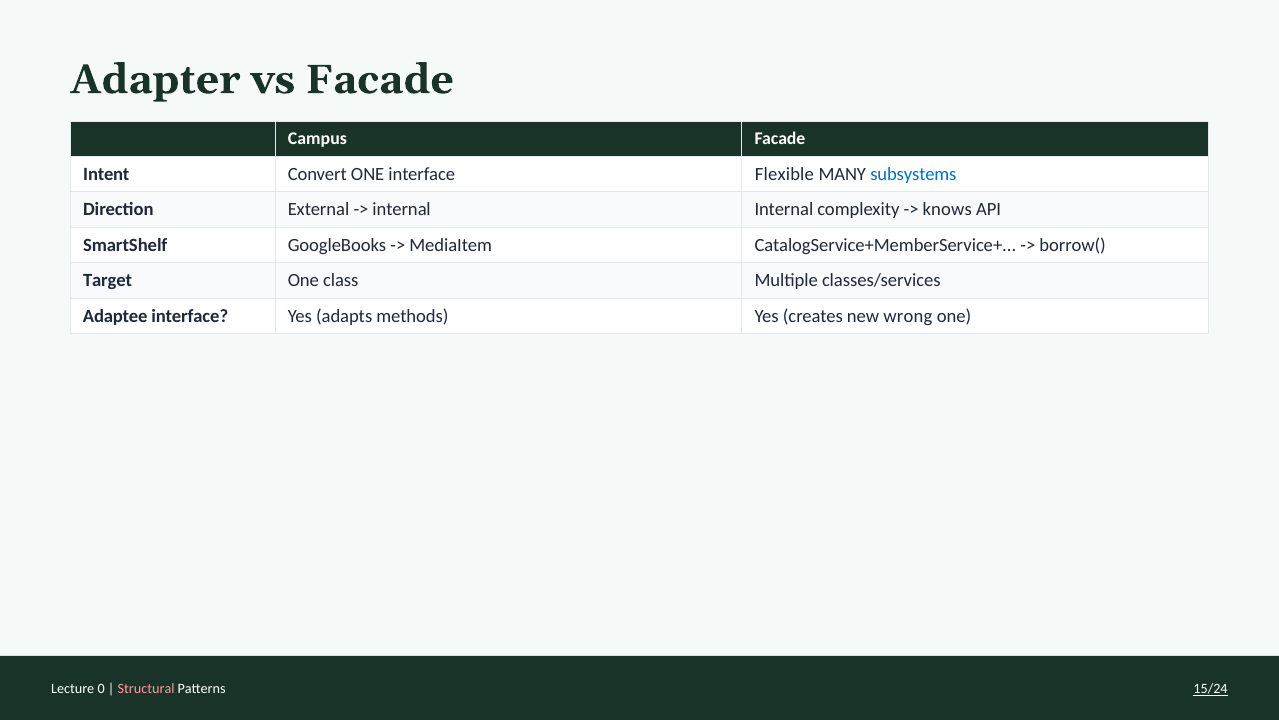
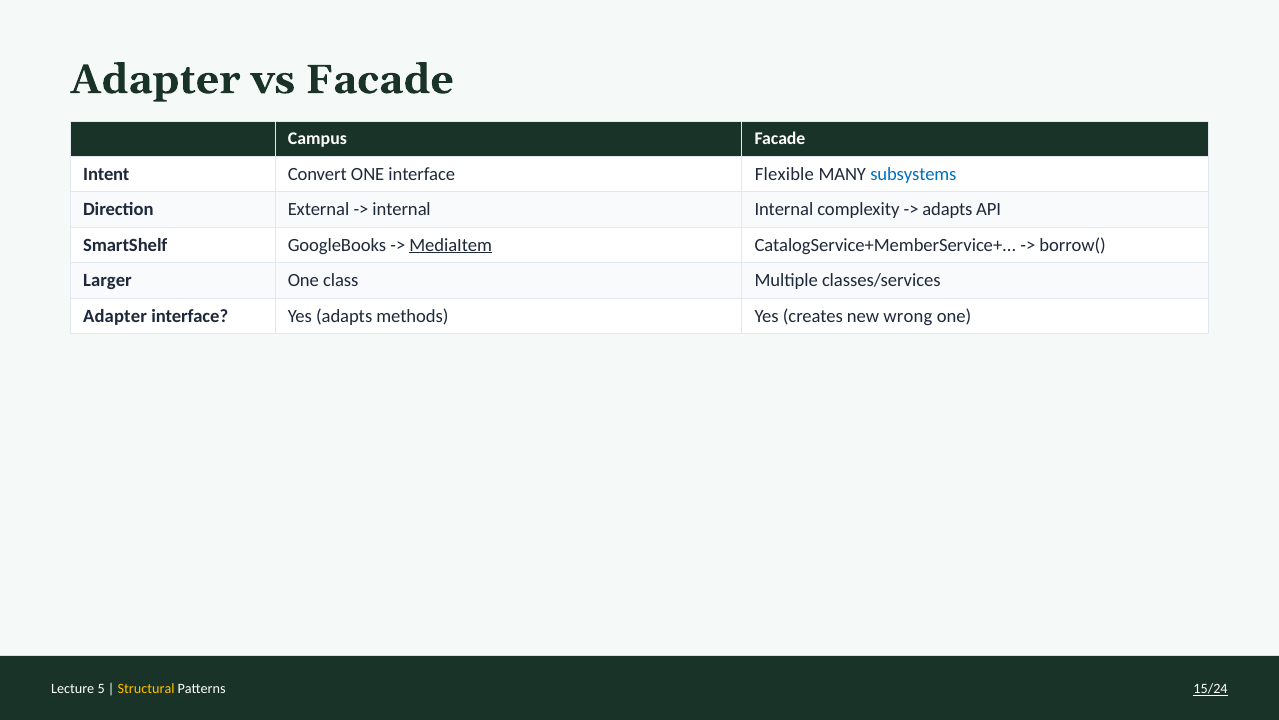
knows at (947, 209): knows -> adapts
MediaItem underline: none -> present
Target: Target -> Larger
Adaptee at (115, 316): Adaptee -> Adapter
0: 0 -> 5
Structural colour: pink -> yellow
